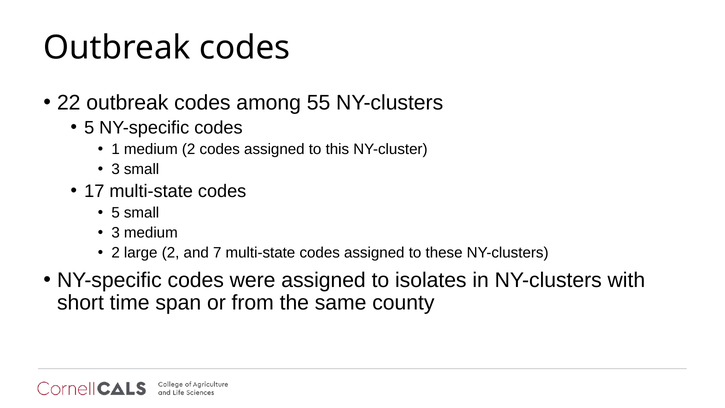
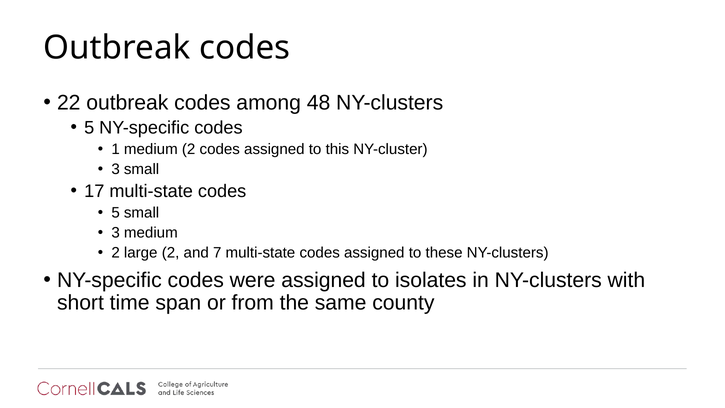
55: 55 -> 48
